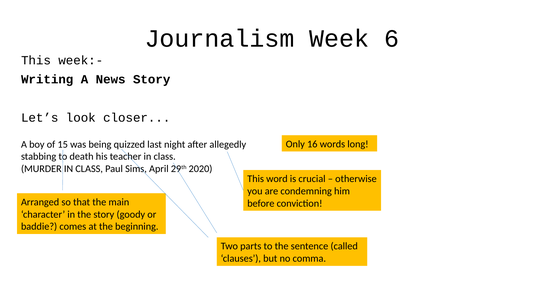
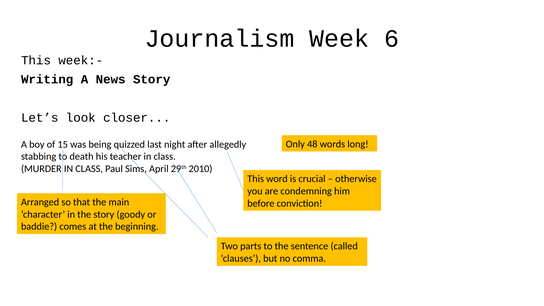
16: 16 -> 48
2020: 2020 -> 2010
